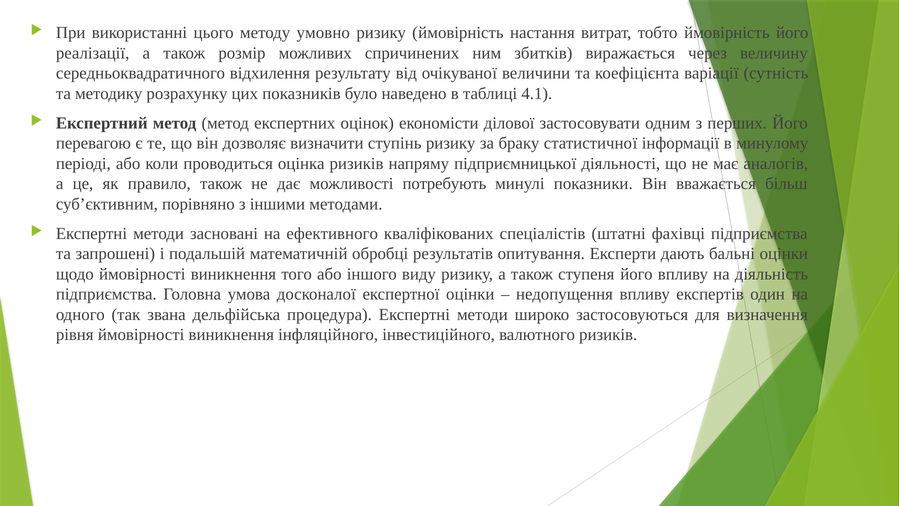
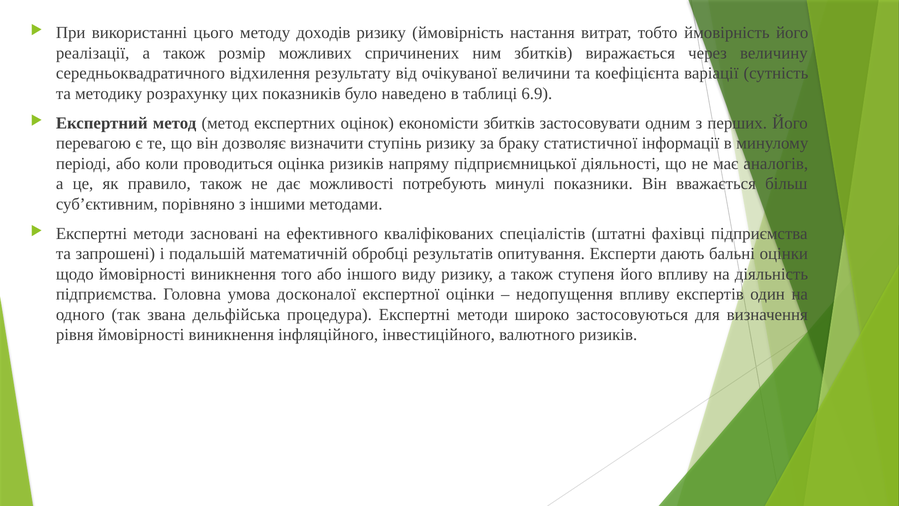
умовно: умовно -> доходів
4.1: 4.1 -> 6.9
економісти ділової: ділової -> збитків
